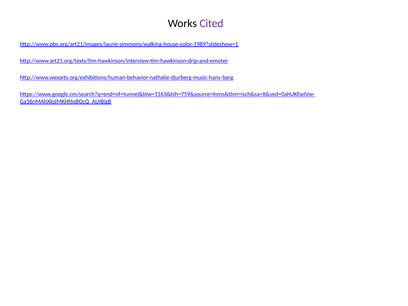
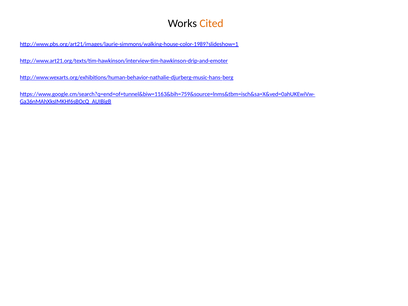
Cited colour: purple -> orange
